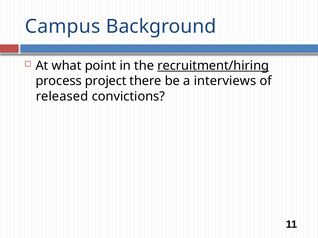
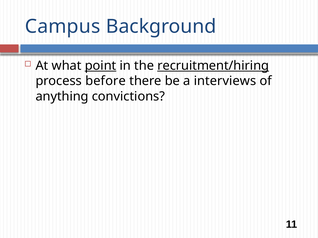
point underline: none -> present
project: project -> before
released: released -> anything
